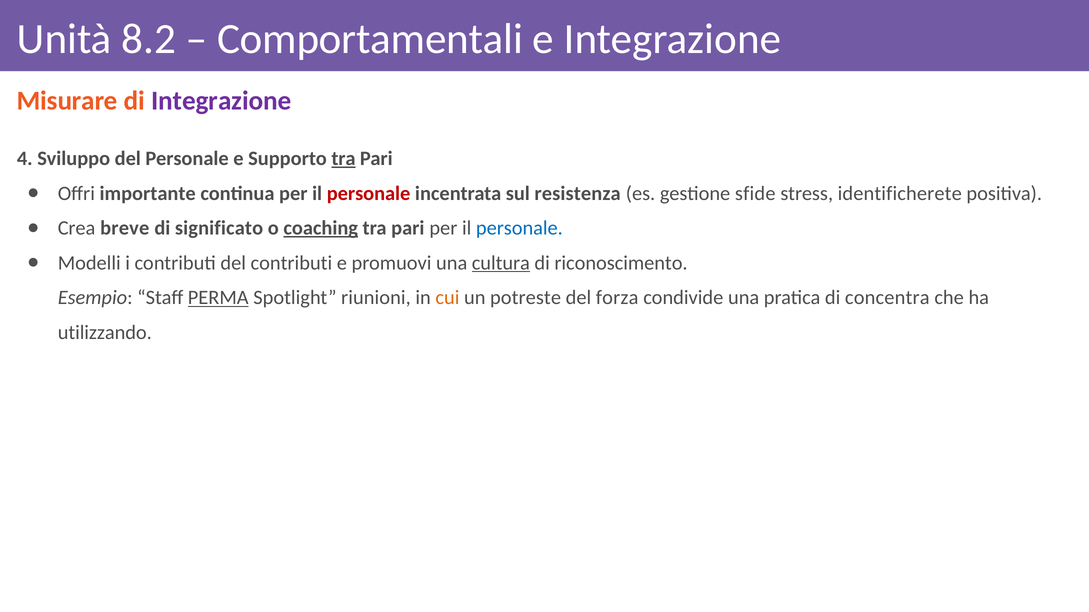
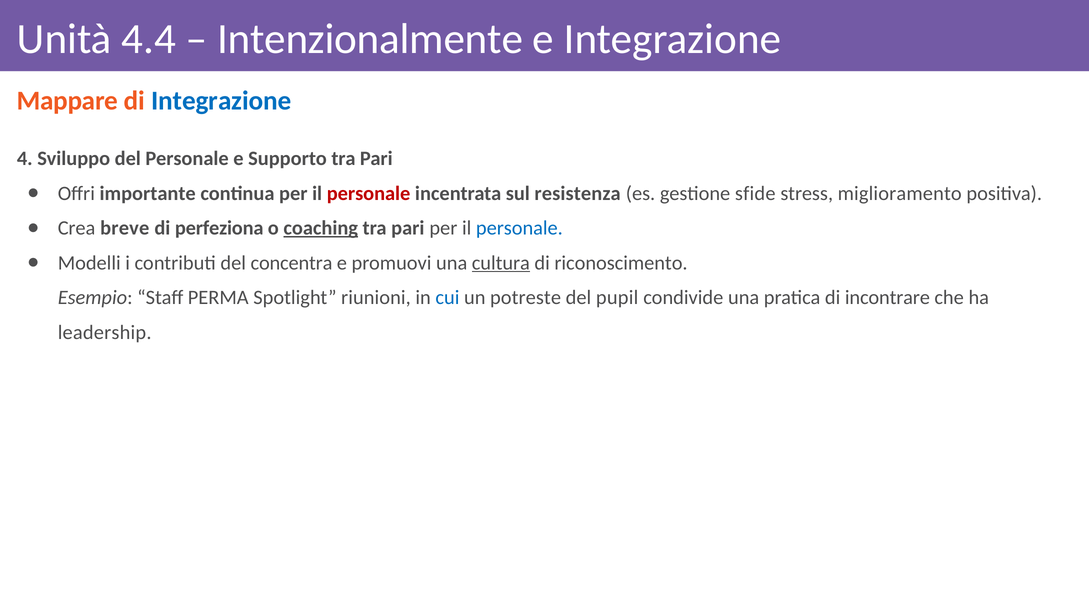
8.2: 8.2 -> 4.4
Comportamentali: Comportamentali -> Intenzionalmente
Misurare: Misurare -> Mappare
Integrazione at (221, 101) colour: purple -> blue
tra at (343, 159) underline: present -> none
identificherete: identificherete -> miglioramento
significato: significato -> perfeziona
del contributi: contributi -> concentra
PERMA underline: present -> none
cui colour: orange -> blue
forza: forza -> pupil
concentra: concentra -> incontrare
utilizzando: utilizzando -> leadership
